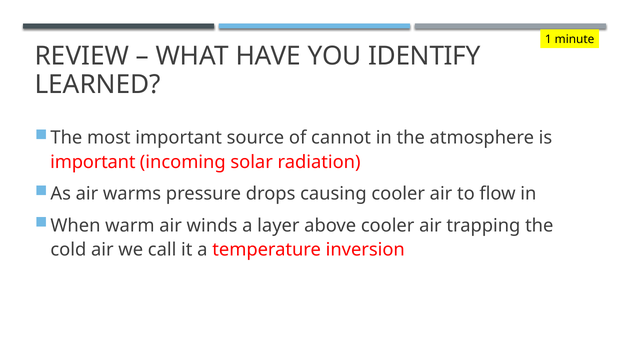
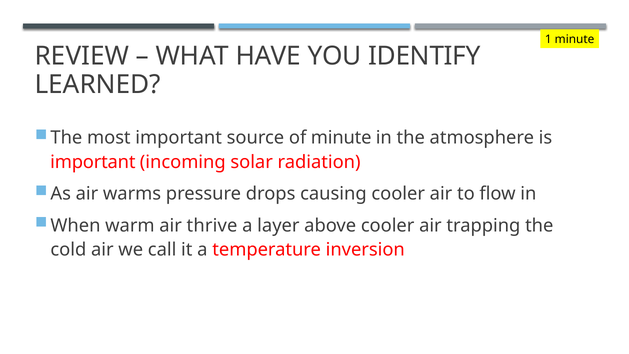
of cannot: cannot -> minute
winds: winds -> thrive
